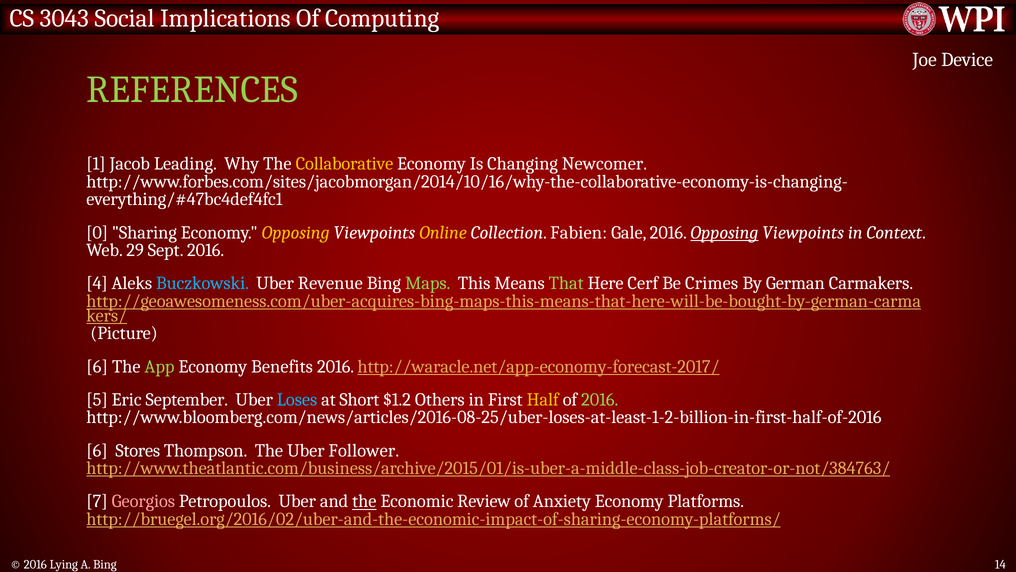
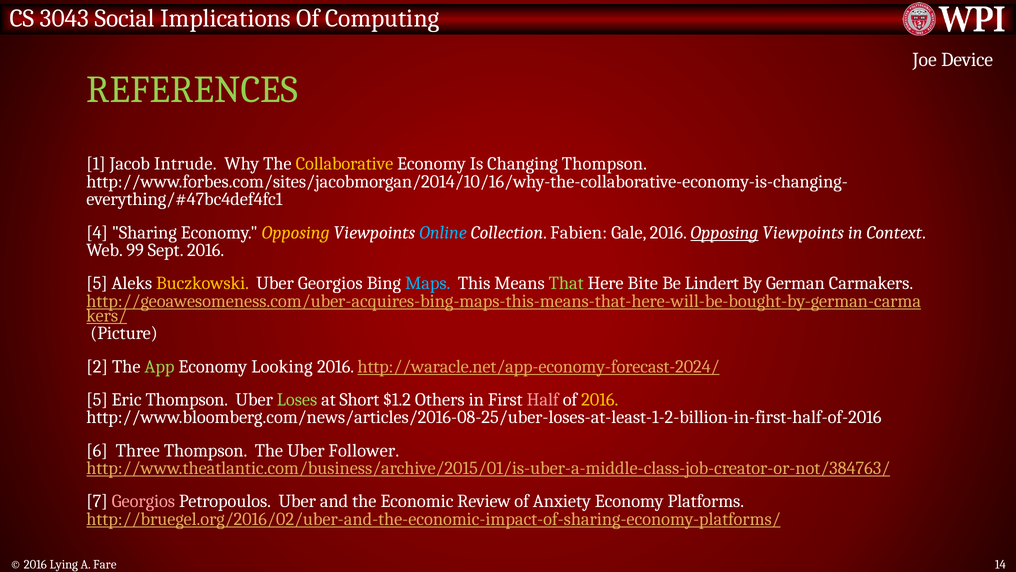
Leading: Leading -> Intrude
Changing Newcomer: Newcomer -> Thompson
0: 0 -> 4
Online colour: yellow -> light blue
29: 29 -> 99
4 at (97, 283): 4 -> 5
Buczkowski colour: light blue -> yellow
Uber Revenue: Revenue -> Georgios
Maps colour: light green -> light blue
Cerf: Cerf -> Bite
Crimes: Crimes -> Lindert
6 at (97, 366): 6 -> 2
Benefits: Benefits -> Looking
http://waracle.net/app-economy-forecast-2017/: http://waracle.net/app-economy-forecast-2017/ -> http://waracle.net/app-economy-forecast-2024/
Eric September: September -> Thompson
Loses colour: light blue -> light green
Half colour: yellow -> pink
2016 at (600, 399) colour: light green -> yellow
Stores: Stores -> Three
the at (364, 501) underline: present -> none
A Bing: Bing -> Fare
